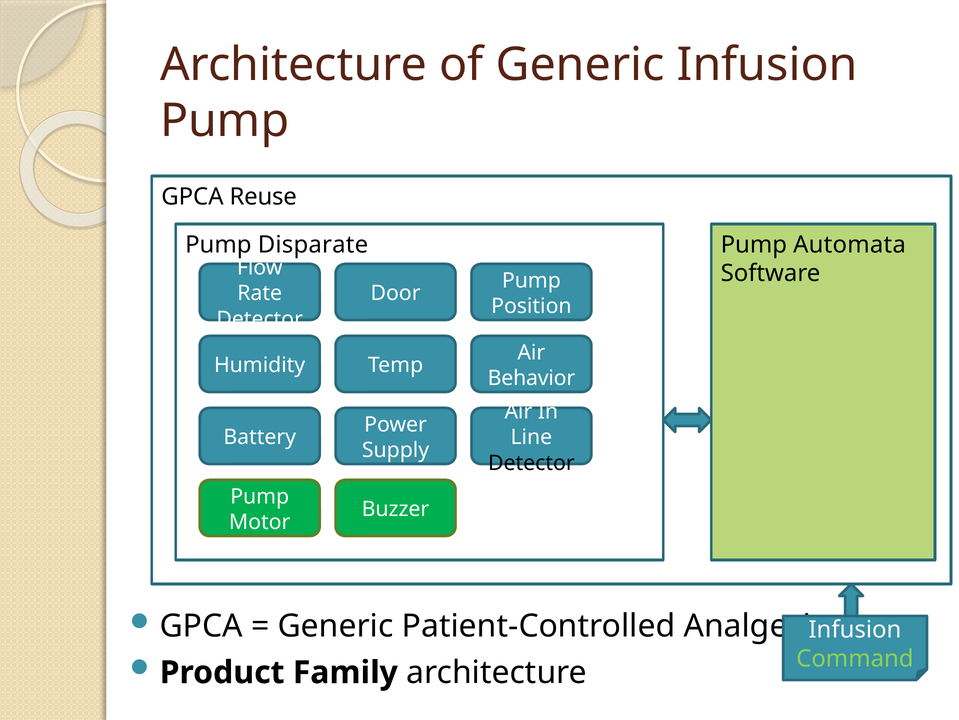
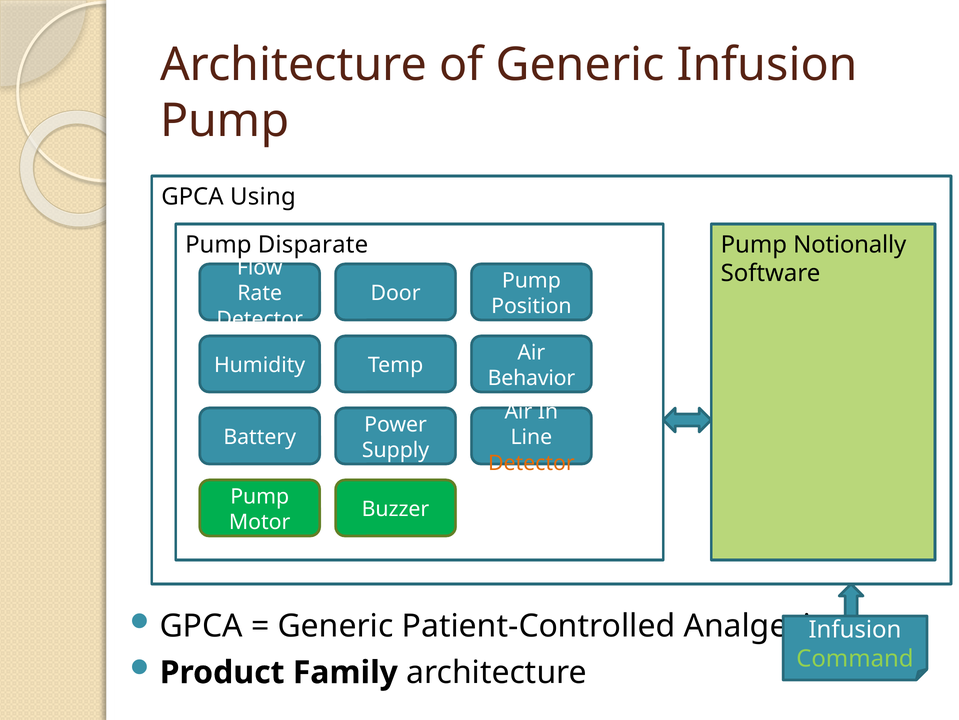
Reuse: Reuse -> Using
Automata: Automata -> Notionally
Detector at (531, 463) colour: black -> orange
